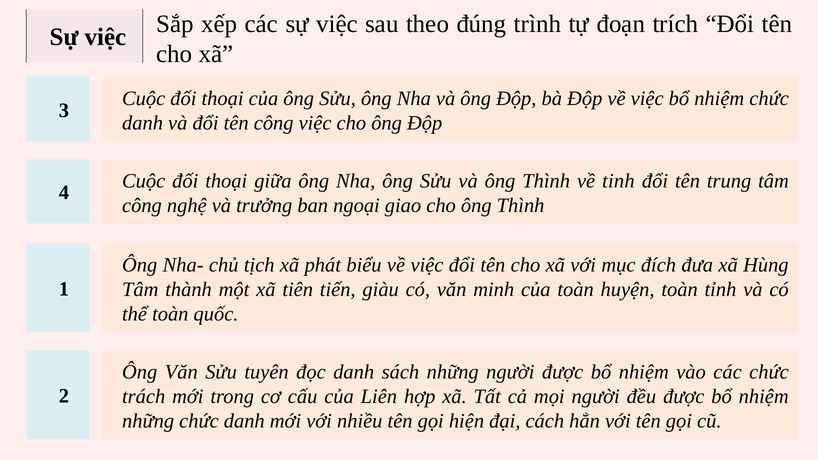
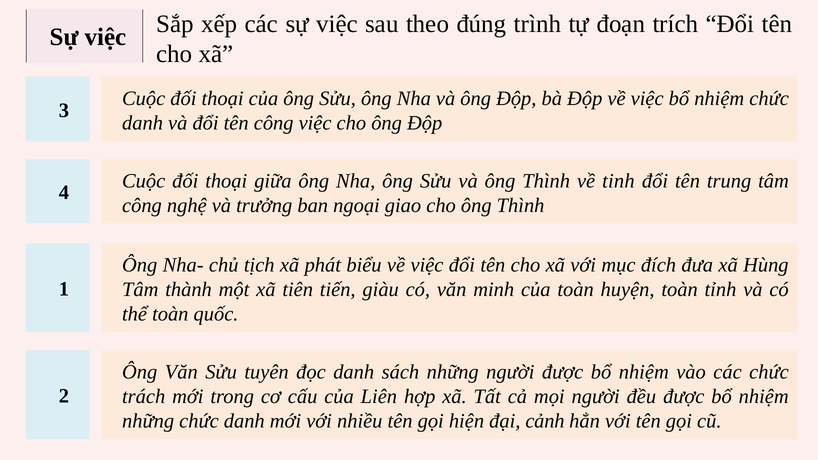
cách: cách -> cảnh
